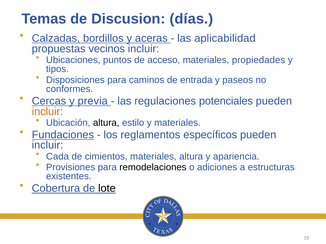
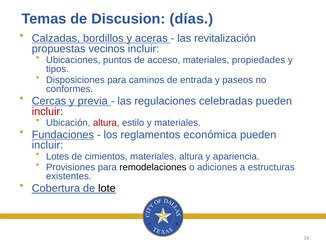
aplicabilidad: aplicabilidad -> revitalización
potenciales: potenciales -> celebradas
incluir at (47, 112) colour: orange -> red
altura at (106, 123) colour: black -> red
específicos: específicos -> económica
Cada: Cada -> Lotes
